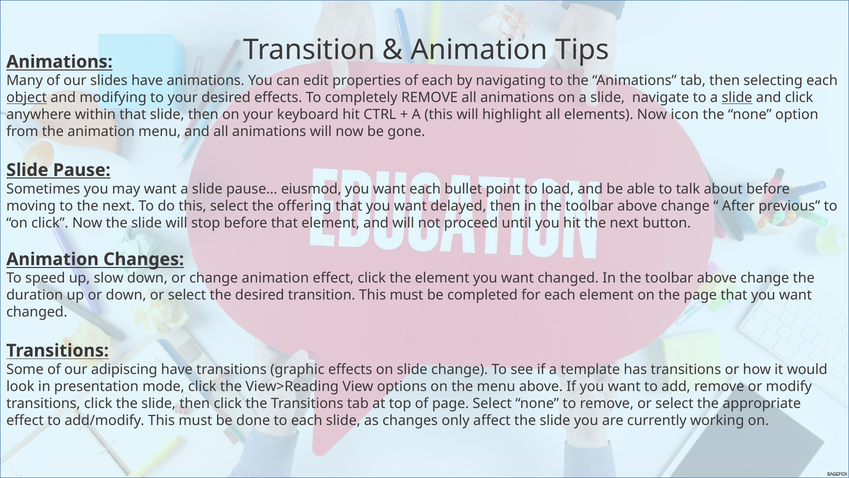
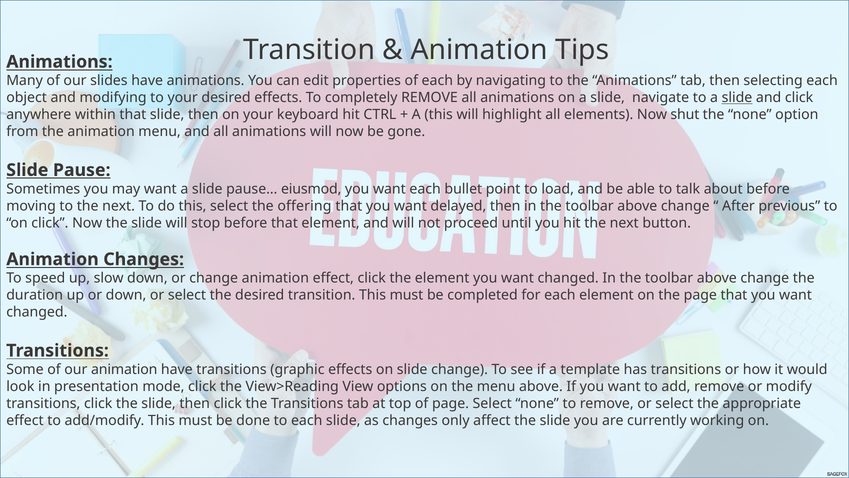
object underline: present -> none
icon: icon -> shut
our adipiscing: adipiscing -> animation
